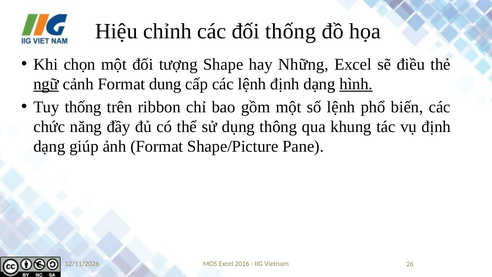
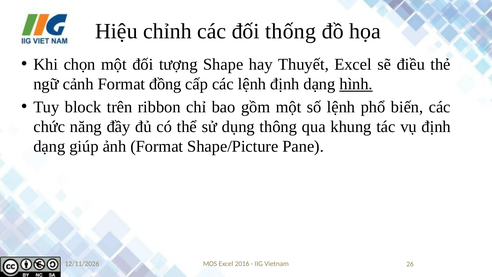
Những: Những -> Thuyết
ngữ underline: present -> none
dung: dung -> đồng
Tuy thống: thống -> block
